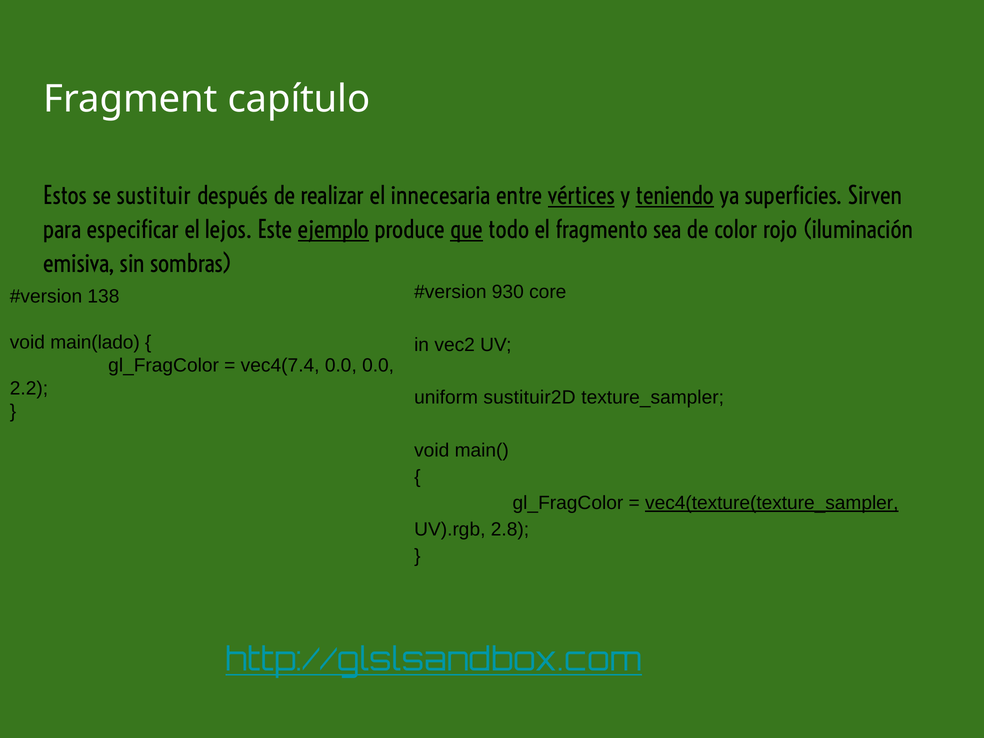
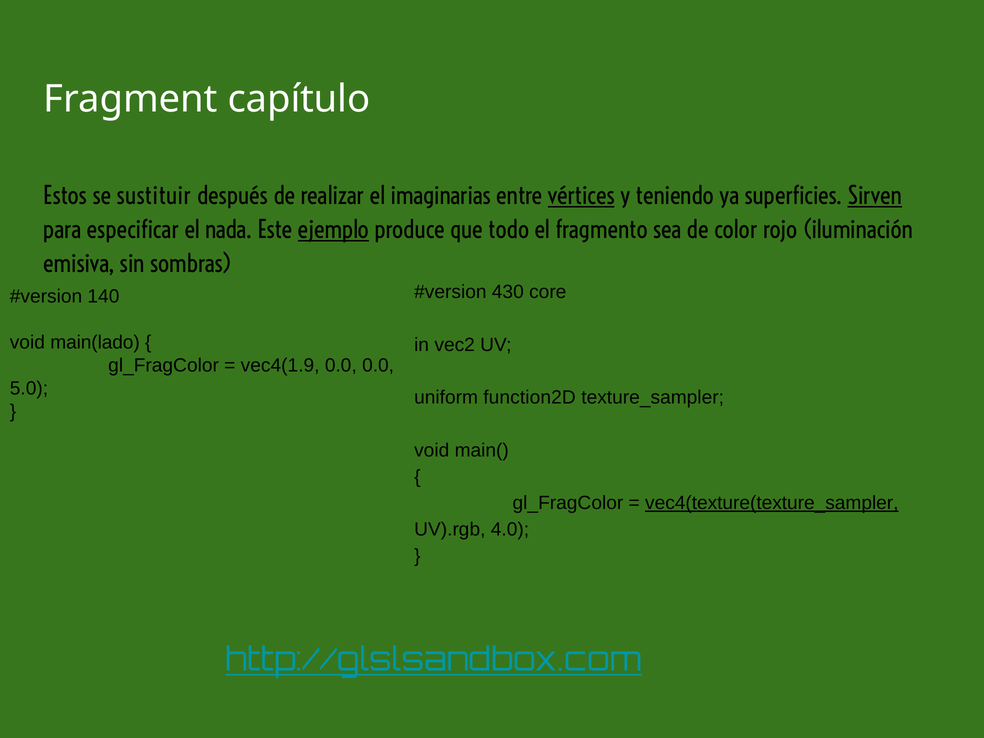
innecesaria: innecesaria -> imaginarias
teniendo underline: present -> none
Sirven underline: none -> present
lejos: lejos -> nada
que underline: present -> none
930: 930 -> 430
138: 138 -> 140
vec4(7.4: vec4(7.4 -> vec4(1.9
2.2: 2.2 -> 5.0
sustituir2D: sustituir2D -> function2D
2.8: 2.8 -> 4.0
